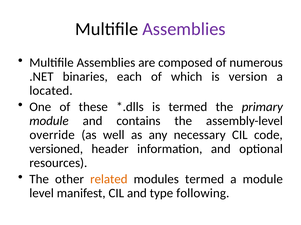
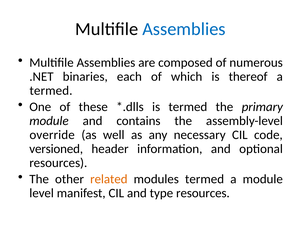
Assemblies at (184, 29) colour: purple -> blue
version: version -> thereof
located at (51, 91): located -> termed
type following: following -> resources
